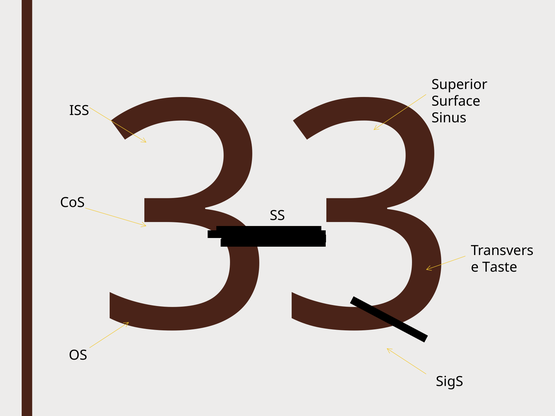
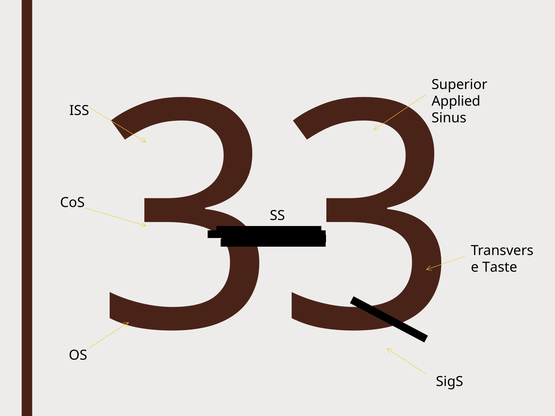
Surface: Surface -> Applied
